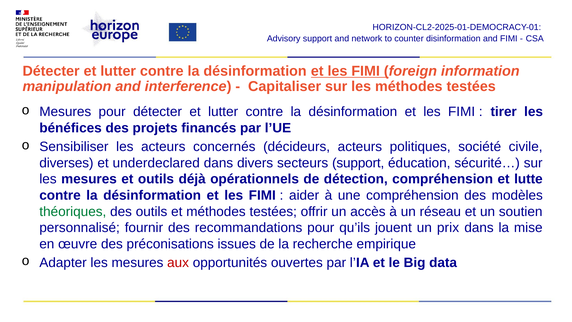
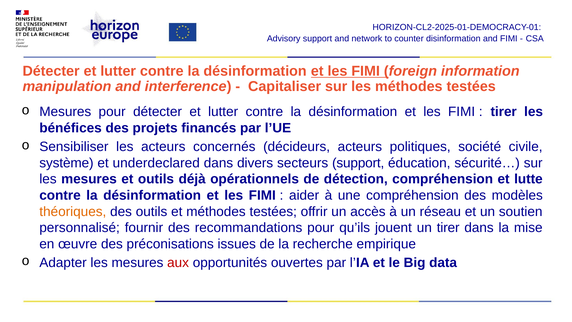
diverses: diverses -> système
théoriques colour: green -> orange
un prix: prix -> tirer
